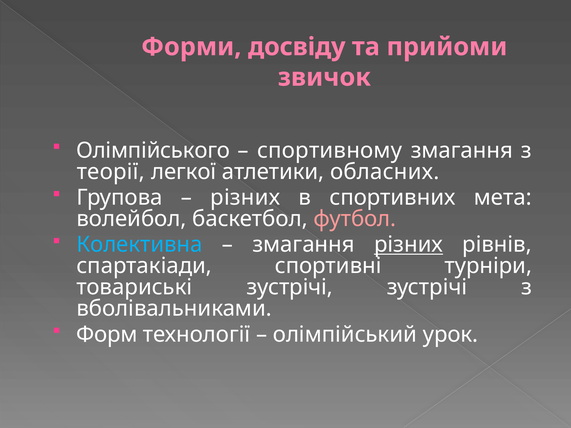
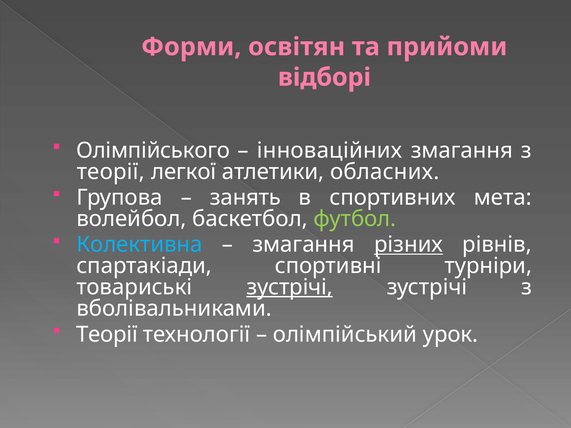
досвіду: досвіду -> освітян
звичок: звичок -> відборі
спортивному: спортивному -> інноваційних
різних at (245, 198): різних -> занять
футбол colour: pink -> light green
зустрічі at (290, 287) underline: none -> present
Форм at (107, 335): Форм -> Теорії
